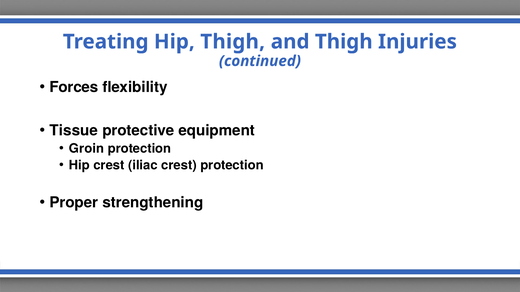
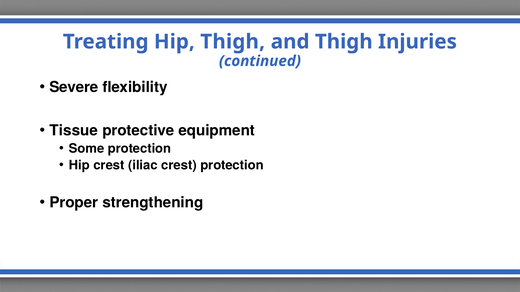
Forces: Forces -> Severe
Groin: Groin -> Some
